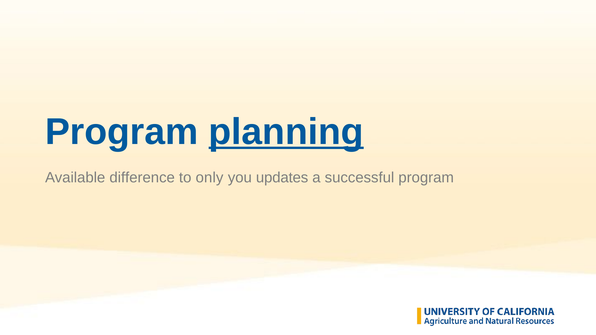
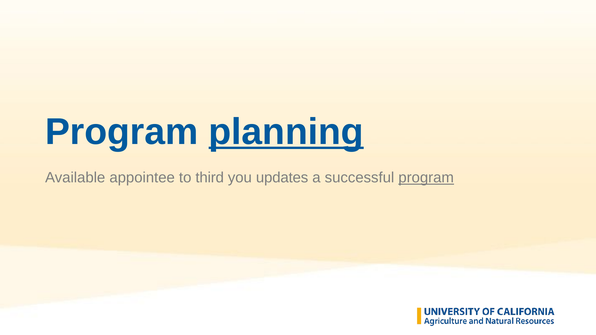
difference: difference -> appointee
only: only -> third
program at (426, 178) underline: none -> present
